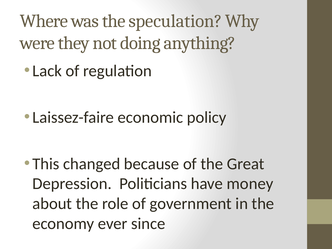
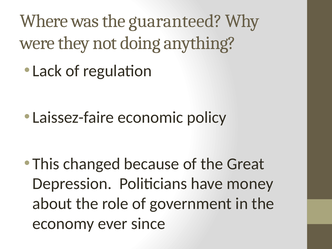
speculation: speculation -> guaranteed
